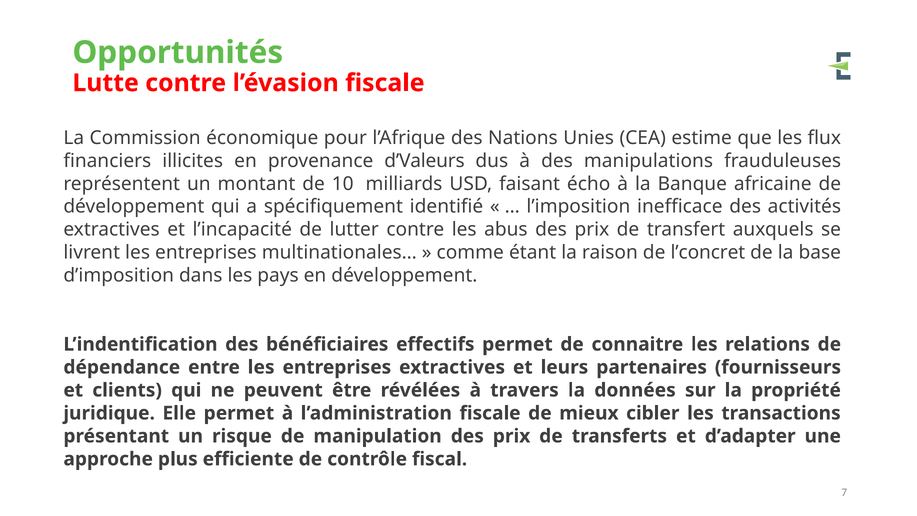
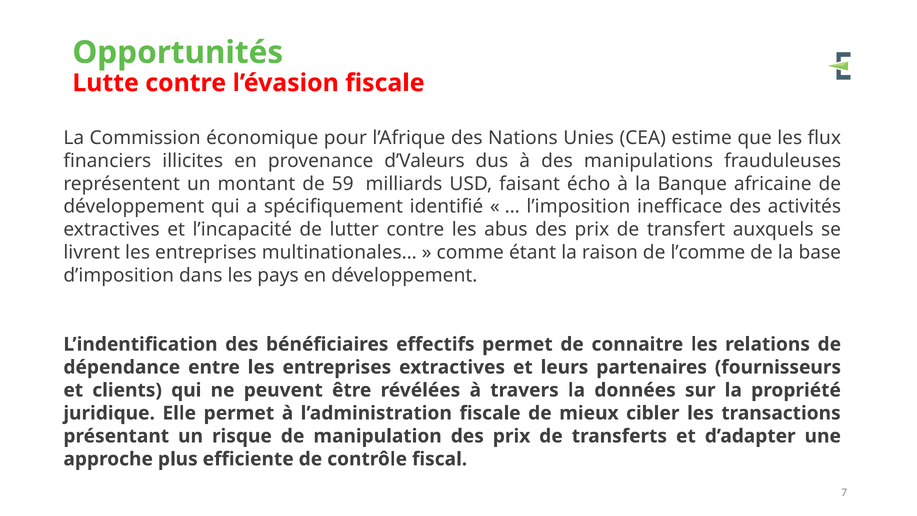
10: 10 -> 59
l’concret: l’concret -> l’comme
